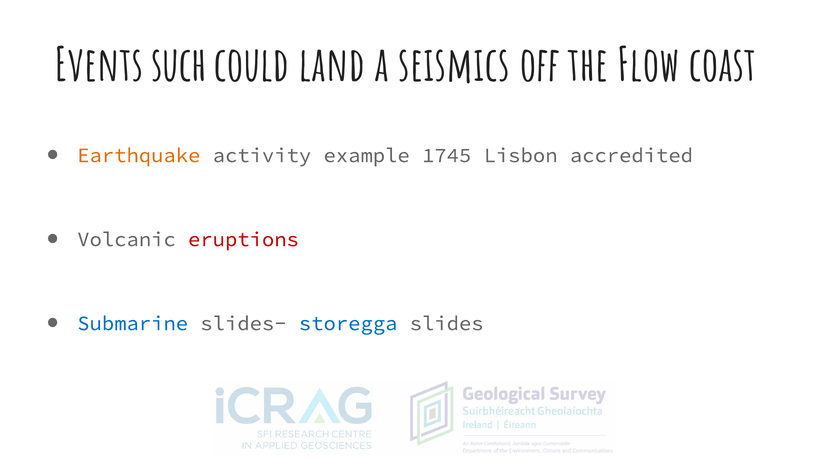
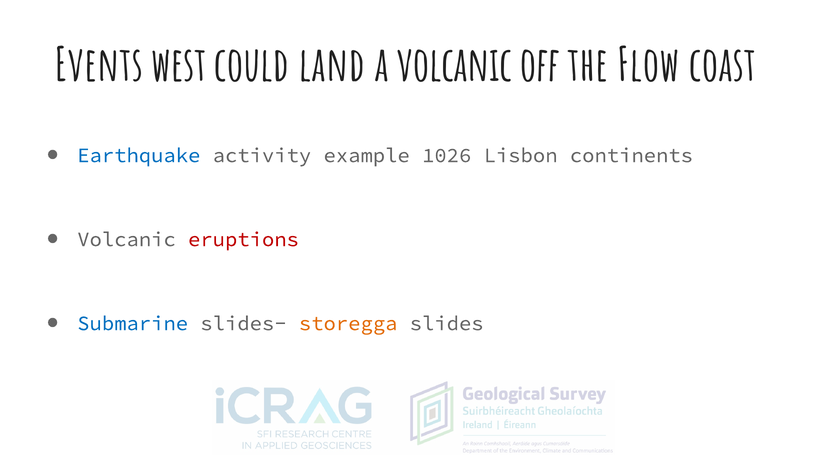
such: such -> west
a seismics: seismics -> volcanic
Earthquake colour: orange -> blue
1745: 1745 -> 1026
accredited: accredited -> continents
storegga colour: blue -> orange
